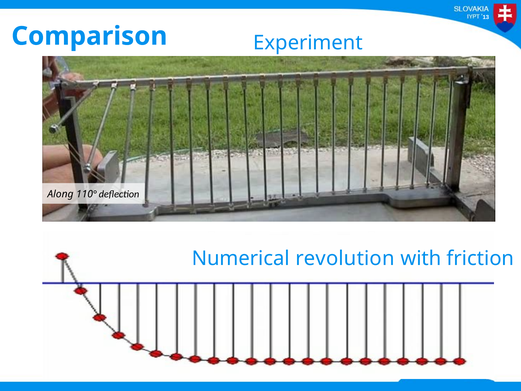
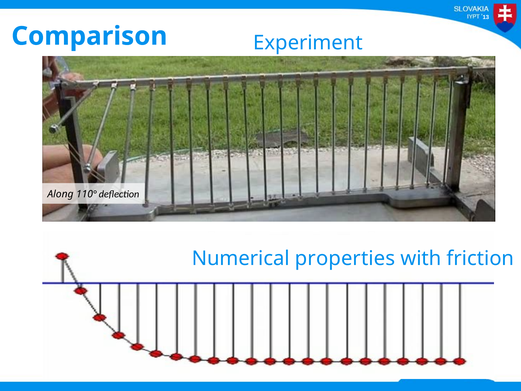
revolution: revolution -> properties
